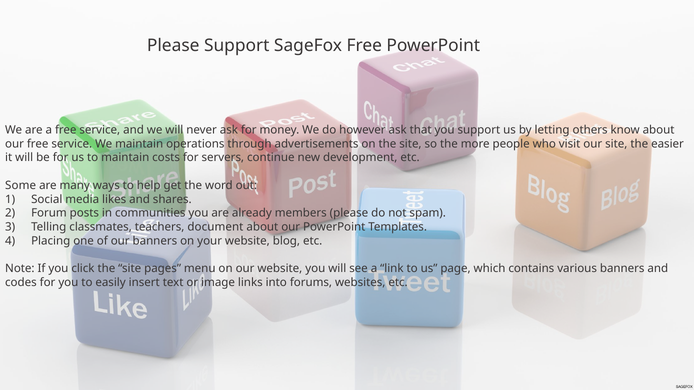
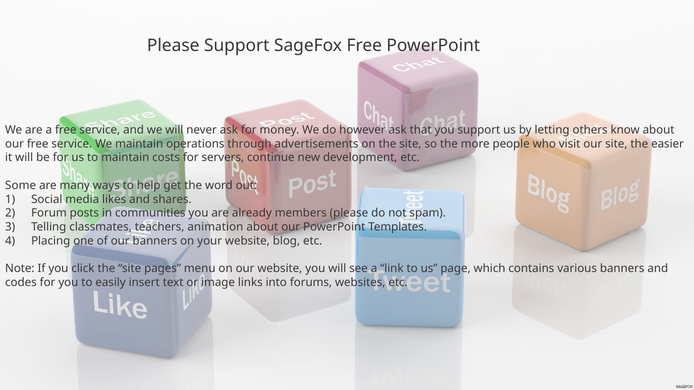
document: document -> animation
